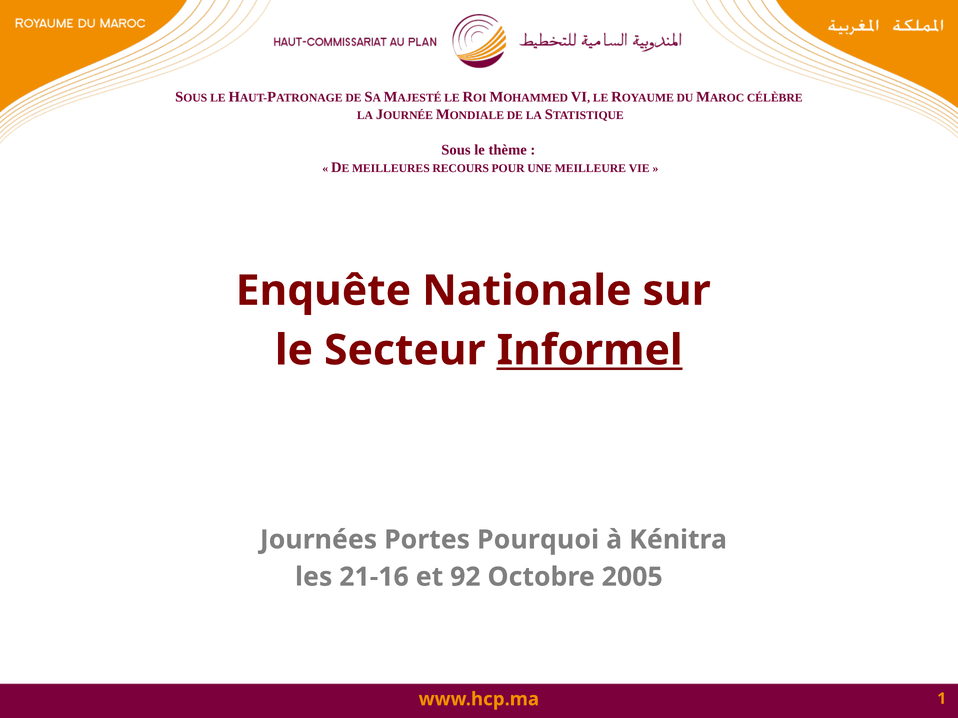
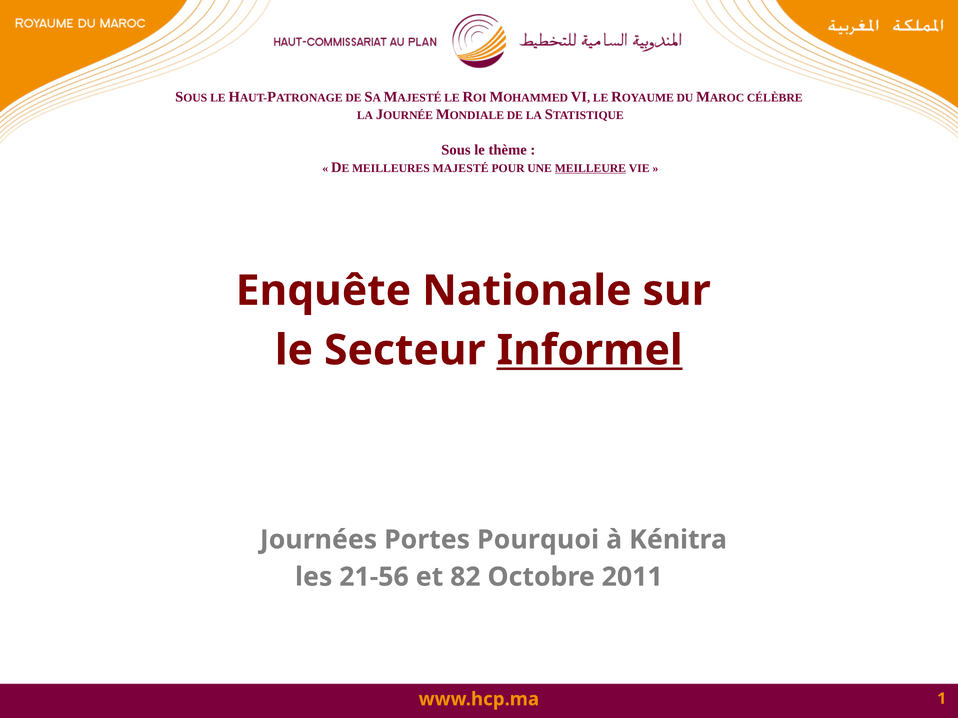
MEILLEURES RECOURS: RECOURS -> MAJESTÉ
MEILLEURE underline: none -> present
21-16: 21-16 -> 21-56
92: 92 -> 82
2005: 2005 -> 2011
